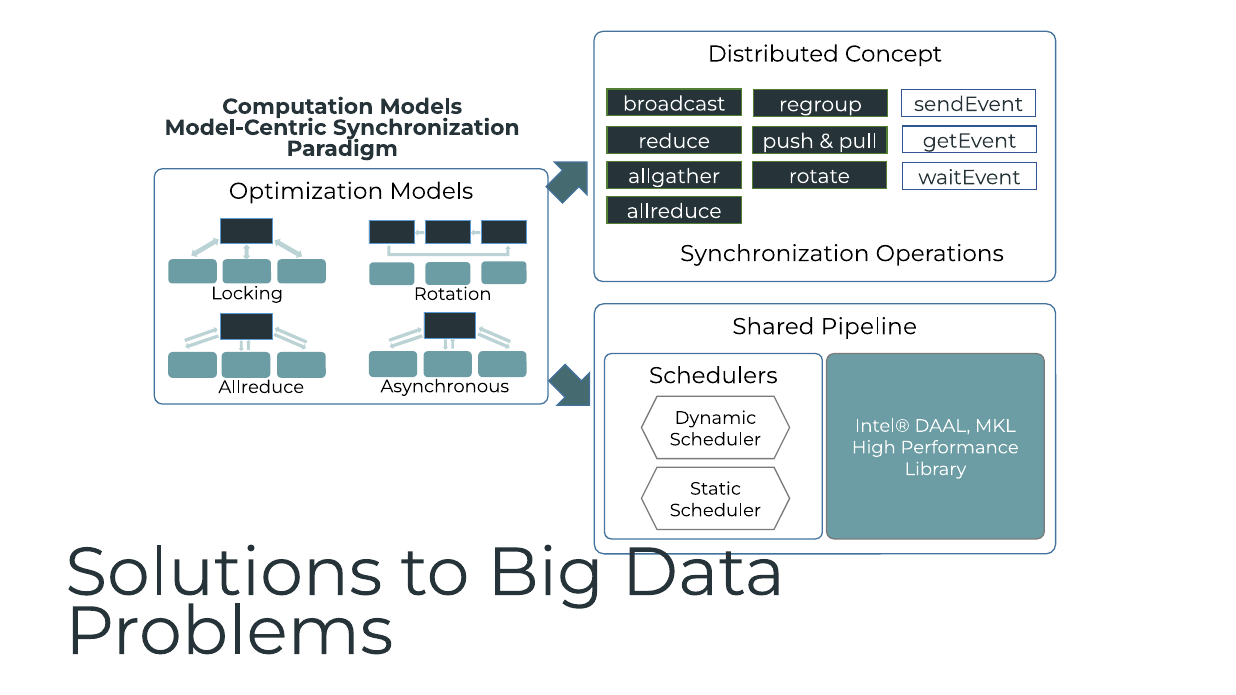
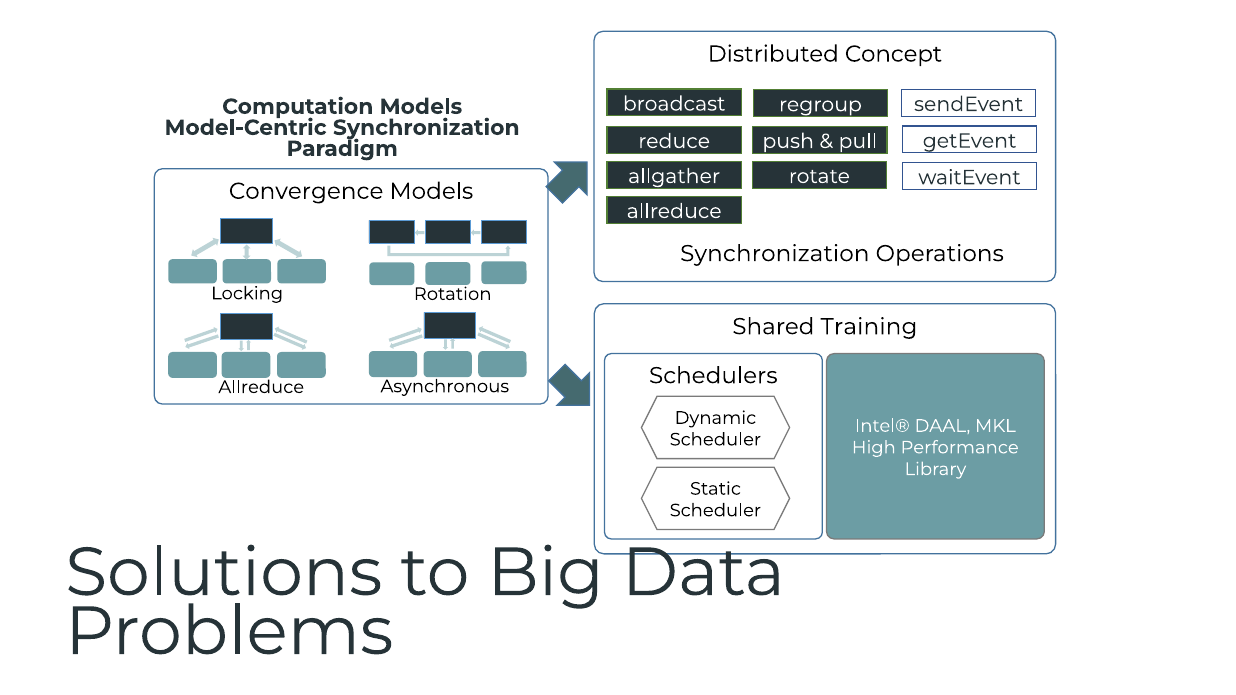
Optimization: Optimization -> Convergence
Pipeline: Pipeline -> Training
